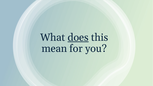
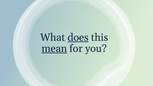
mean underline: none -> present
